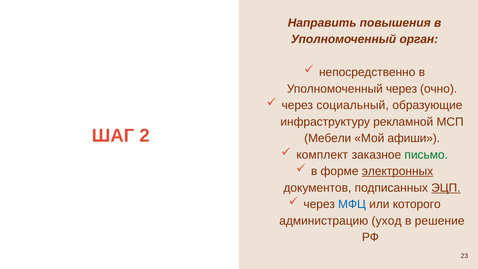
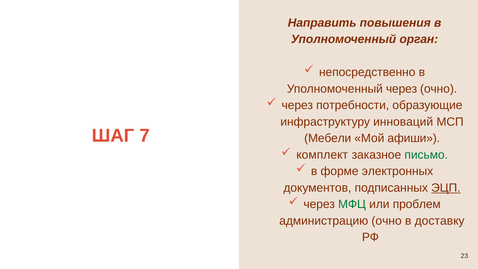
социальный: социальный -> потребности
рекламной: рекламной -> инноваций
2: 2 -> 7
электронных underline: present -> none
МФЦ colour: blue -> green
которого: которого -> проблем
администрацию уход: уход -> очно
решение: решение -> доставку
